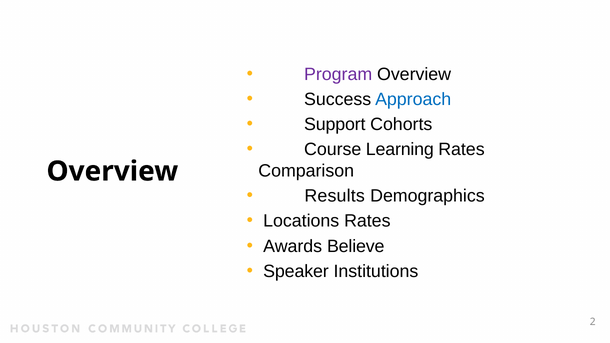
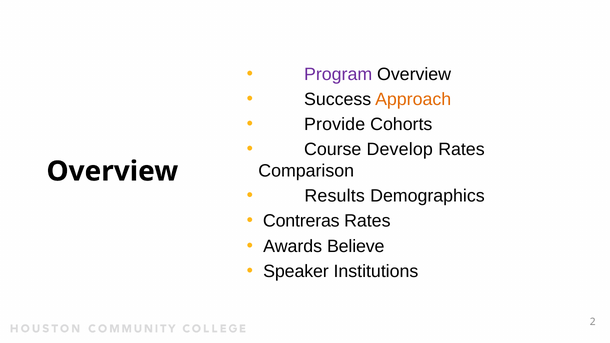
Approach colour: blue -> orange
Support: Support -> Provide
Learning: Learning -> Develop
Locations: Locations -> Contreras
